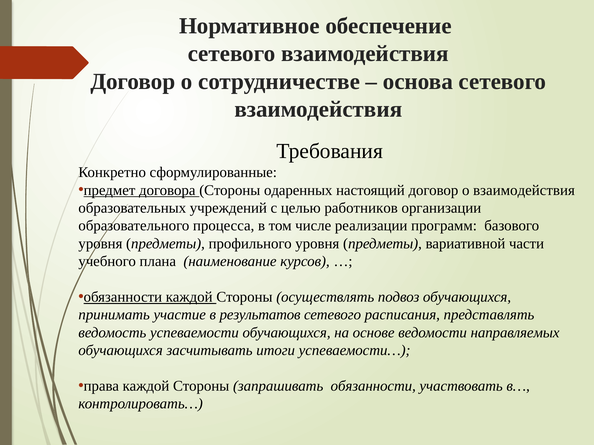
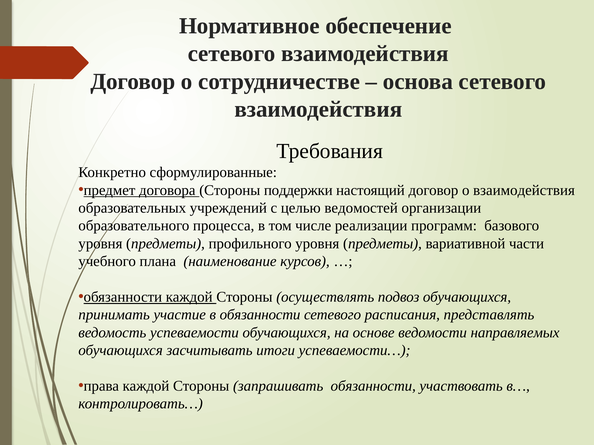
одаренных: одаренных -> поддержки
работников: работников -> ведомостей
в результатов: результатов -> обязанности
